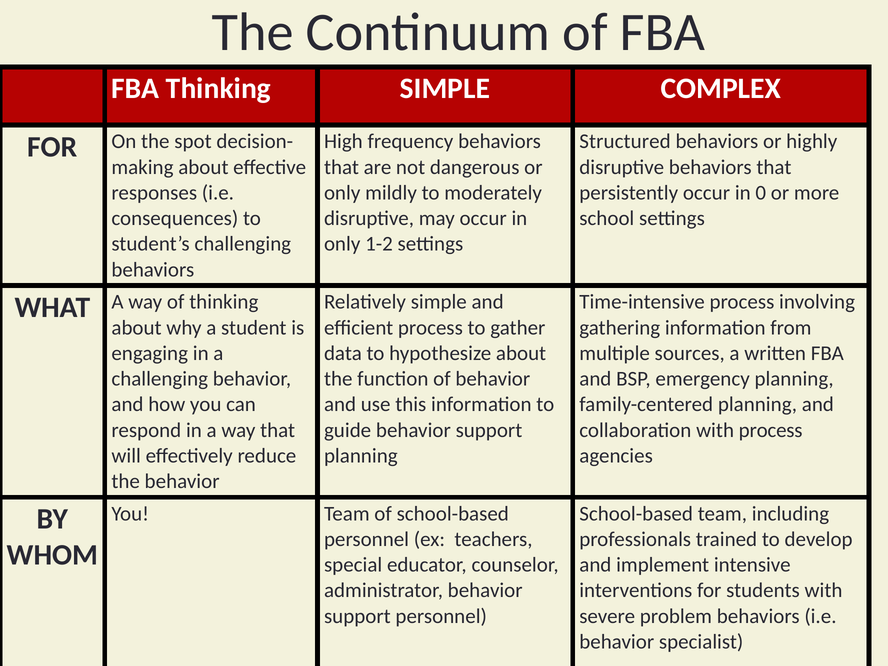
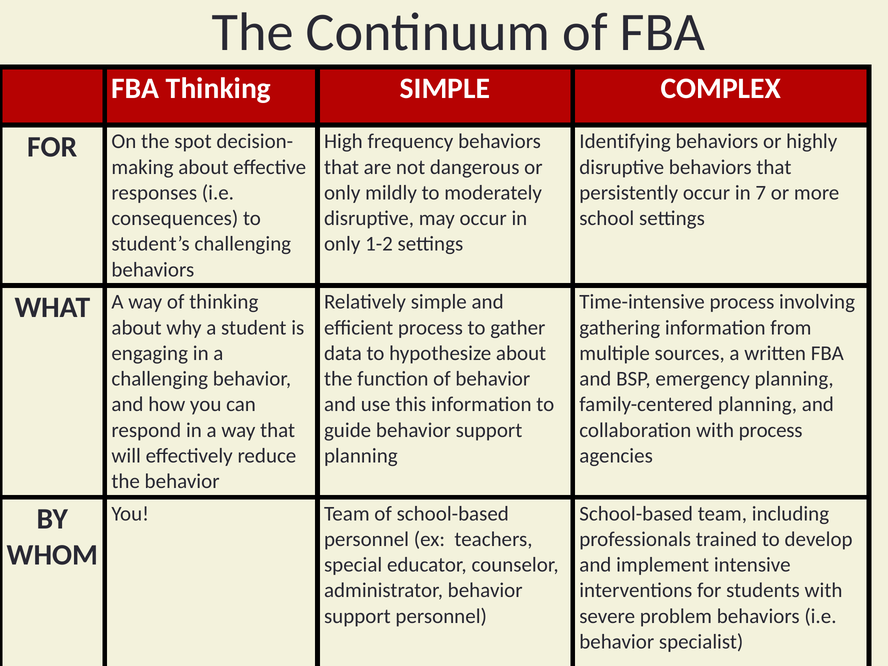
Structured: Structured -> Identifying
0: 0 -> 7
